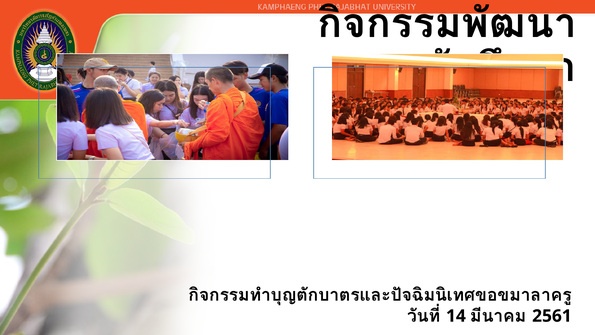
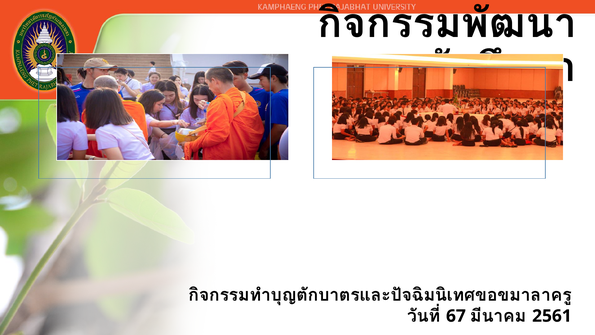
14: 14 -> 67
